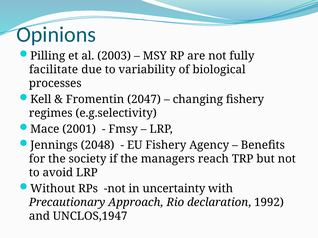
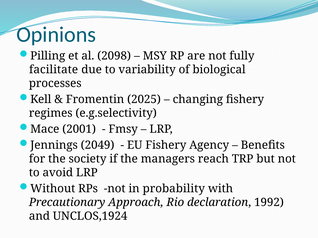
2003: 2003 -> 2098
2047: 2047 -> 2025
2048: 2048 -> 2049
uncertainty: uncertainty -> probability
UNCLOS,1947: UNCLOS,1947 -> UNCLOS,1924
